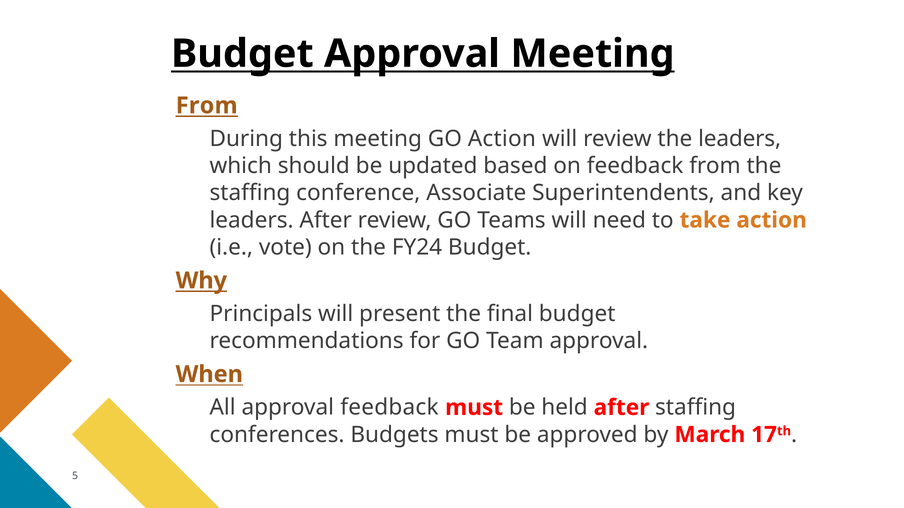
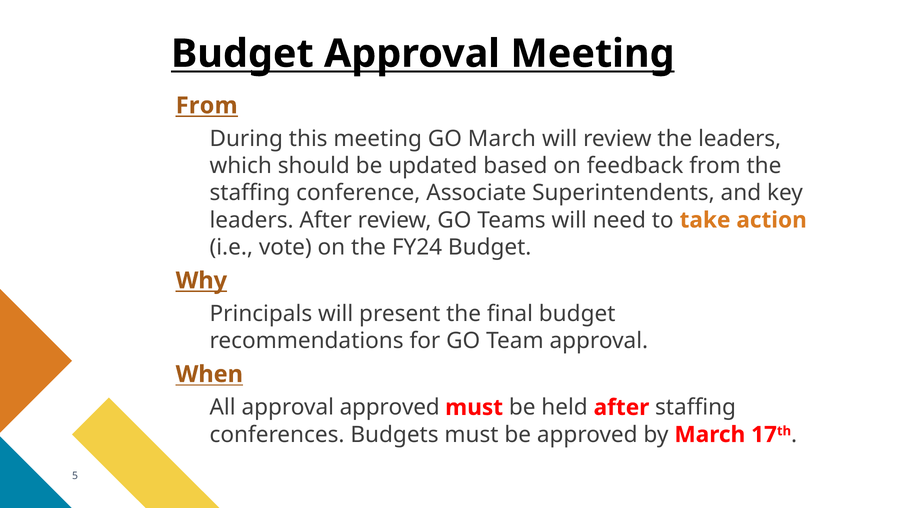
GO Action: Action -> March
approval feedback: feedback -> approved
